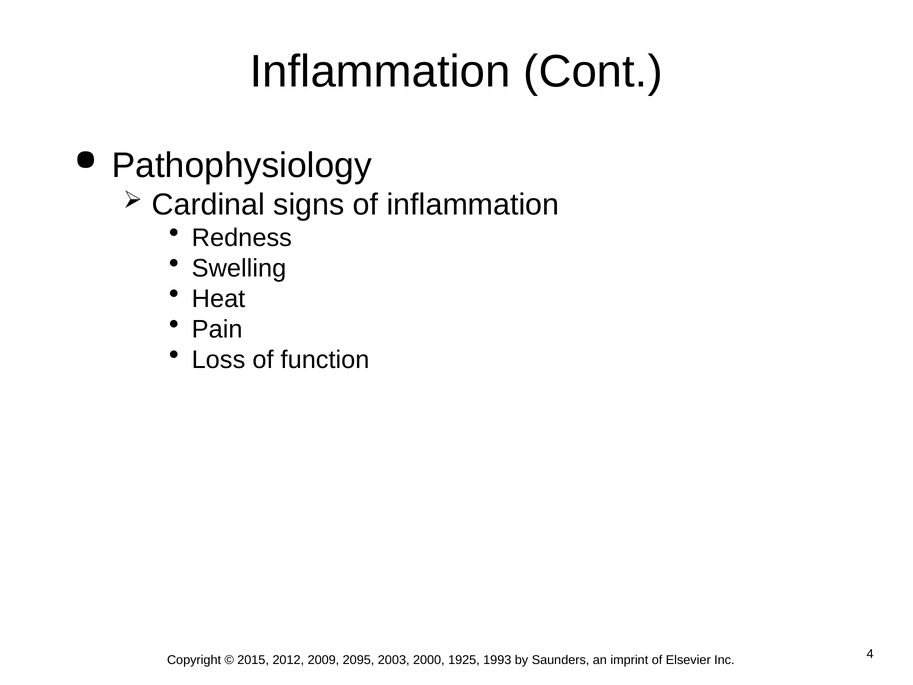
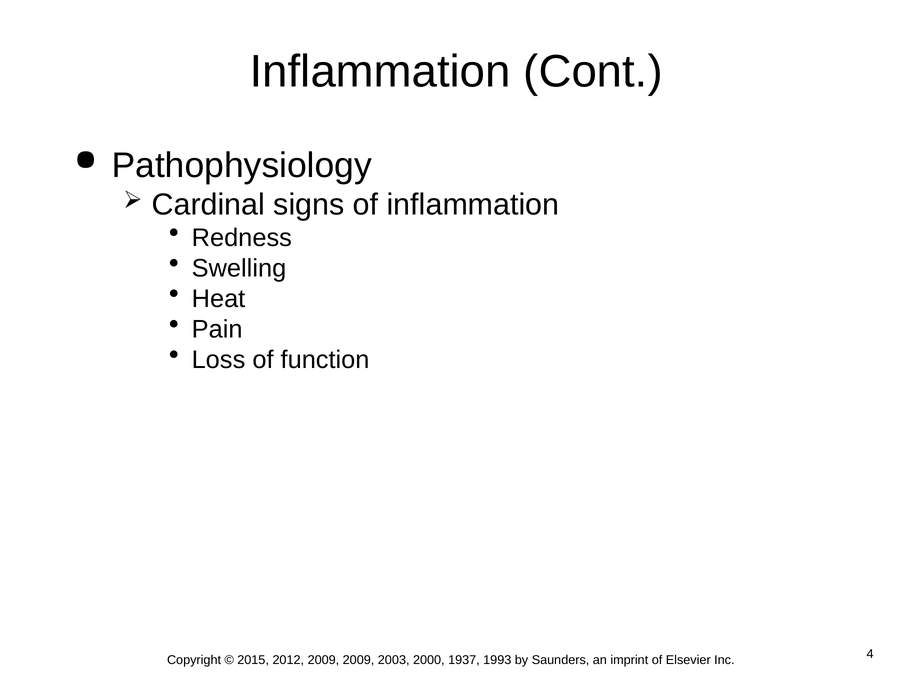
2009 2095: 2095 -> 2009
1925: 1925 -> 1937
